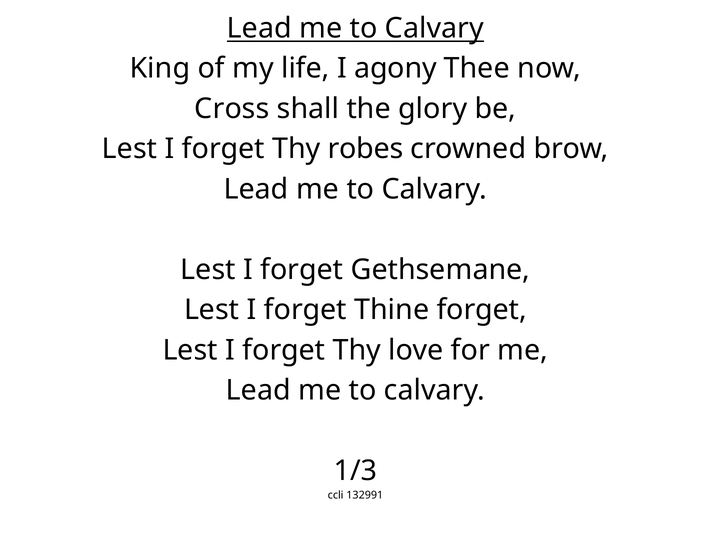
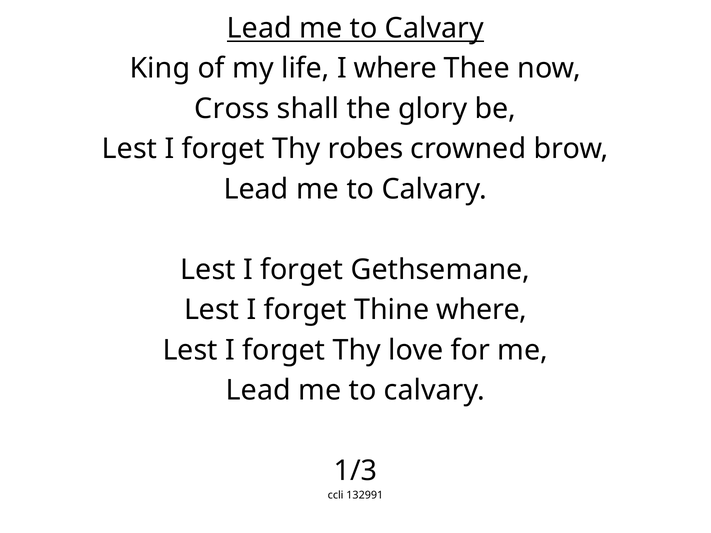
I agony: agony -> where
Thine forget: forget -> where
